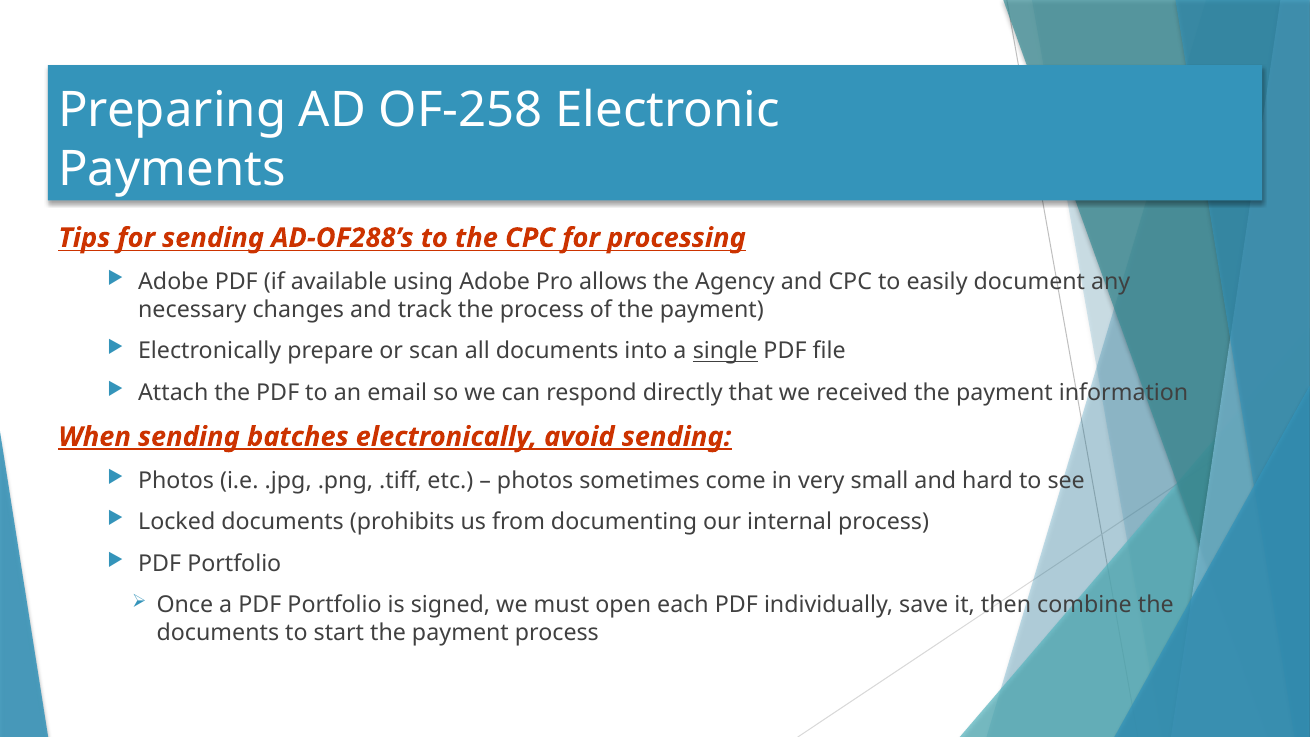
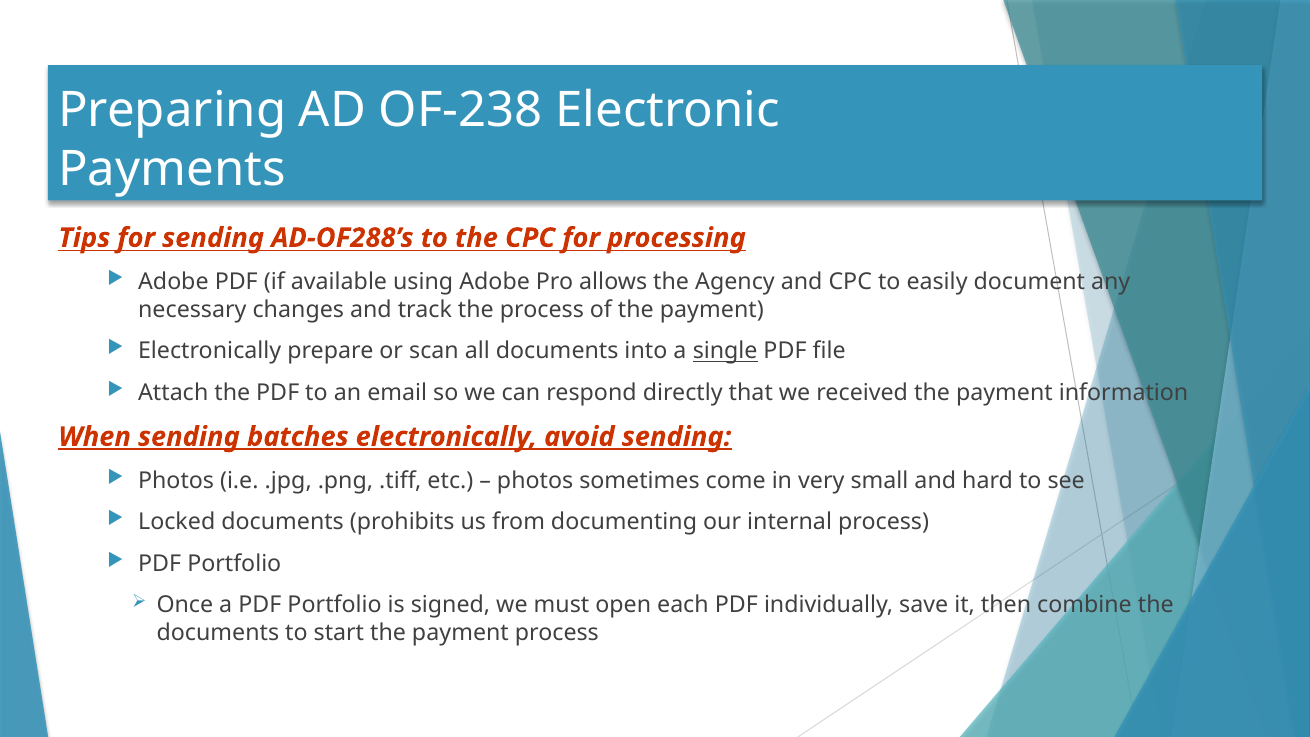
OF-258: OF-258 -> OF-238
